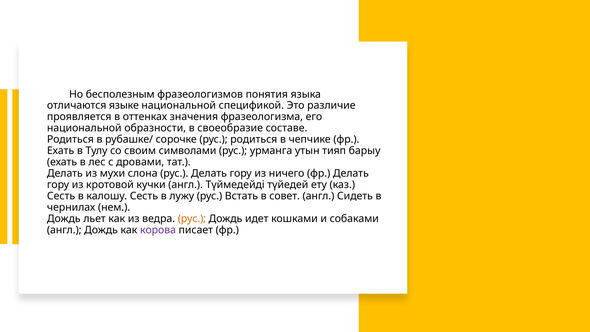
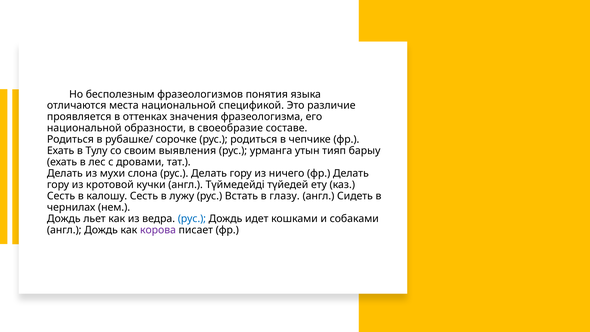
языке: языке -> места
символами: символами -> выявления
совет: совет -> глазу
рус at (192, 219) colour: orange -> blue
